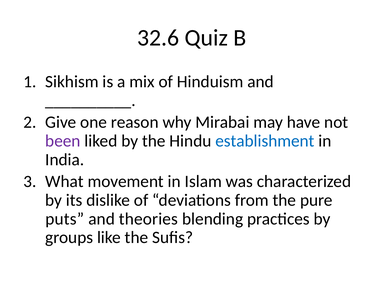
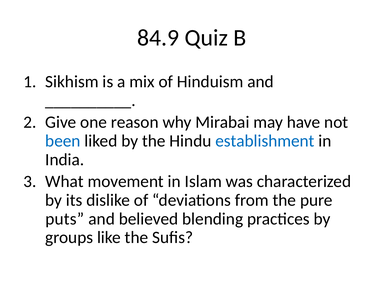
32.6: 32.6 -> 84.9
been colour: purple -> blue
theories: theories -> believed
